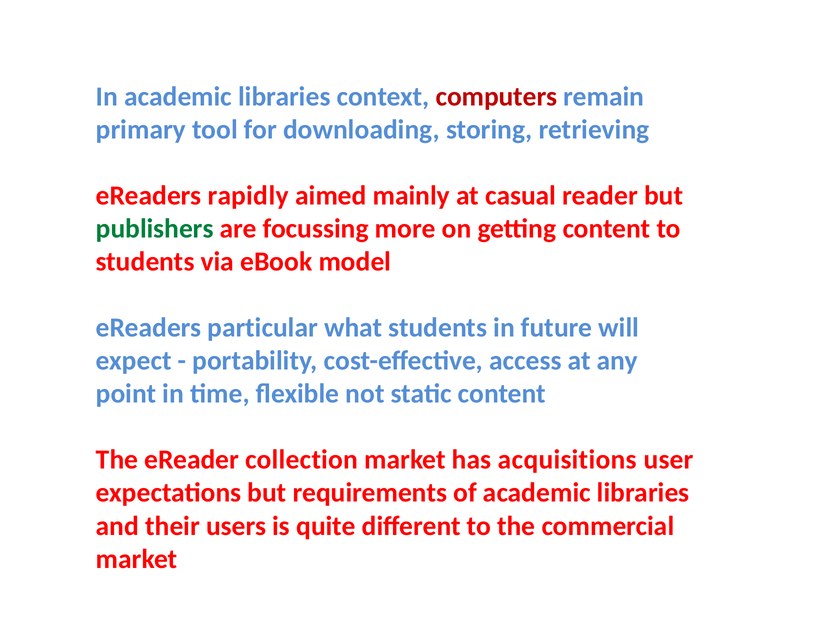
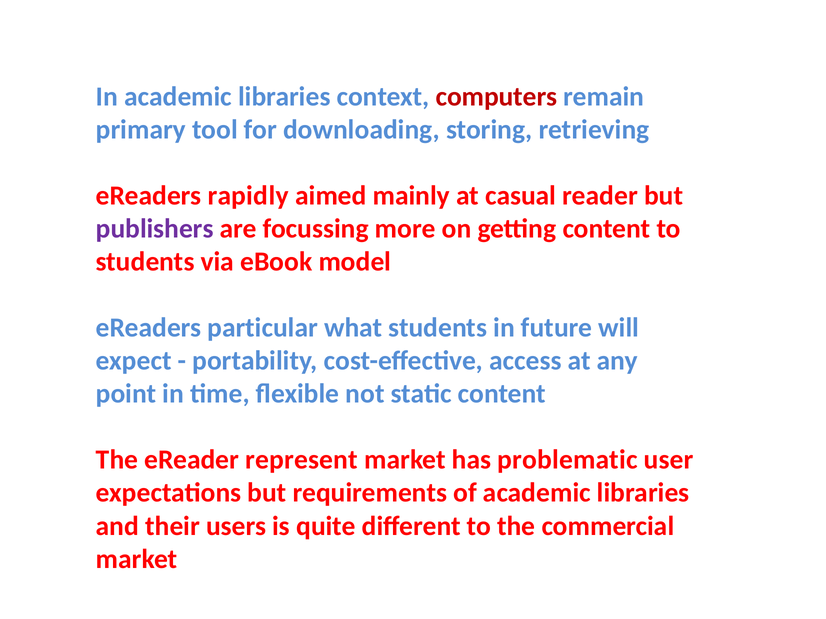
publishers colour: green -> purple
collection: collection -> represent
acquisitions: acquisitions -> problematic
